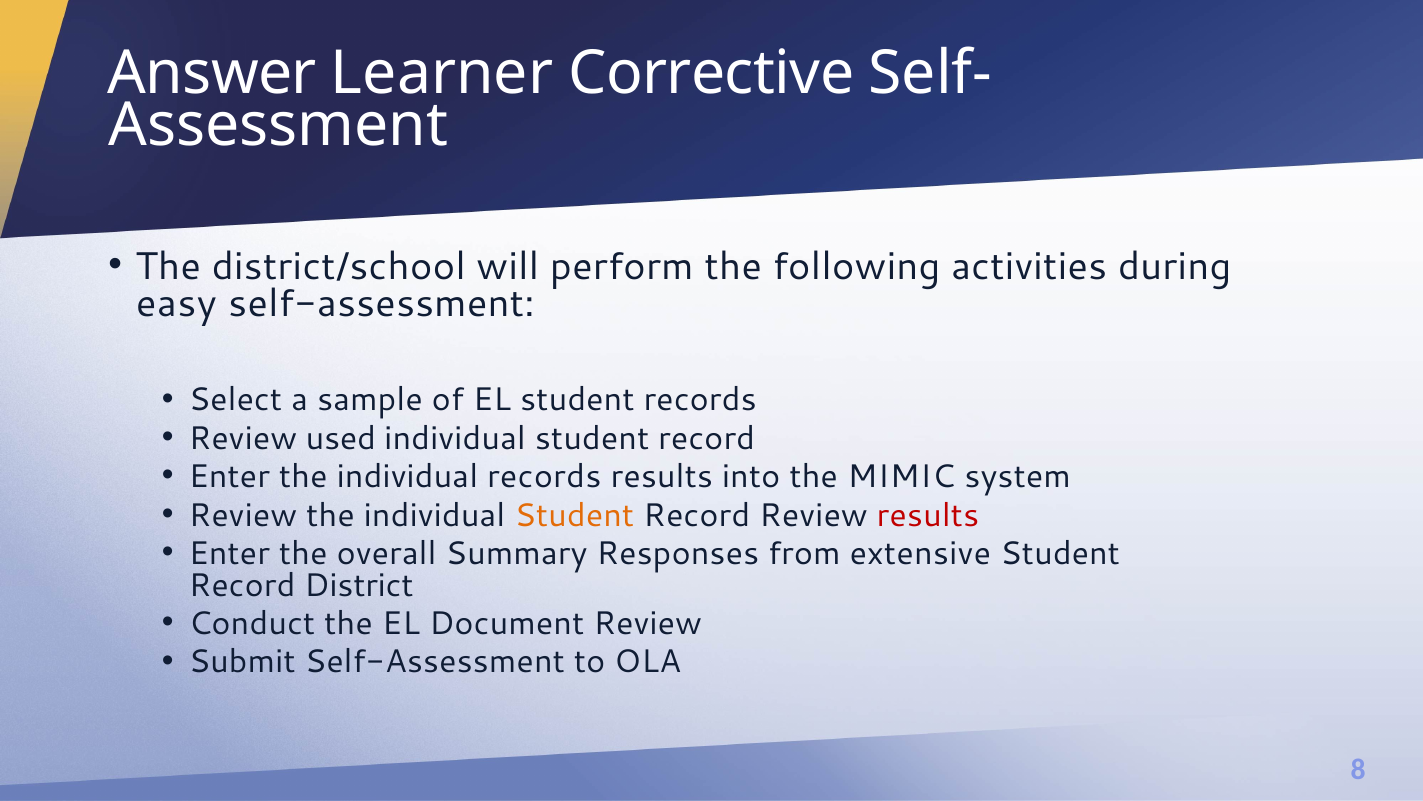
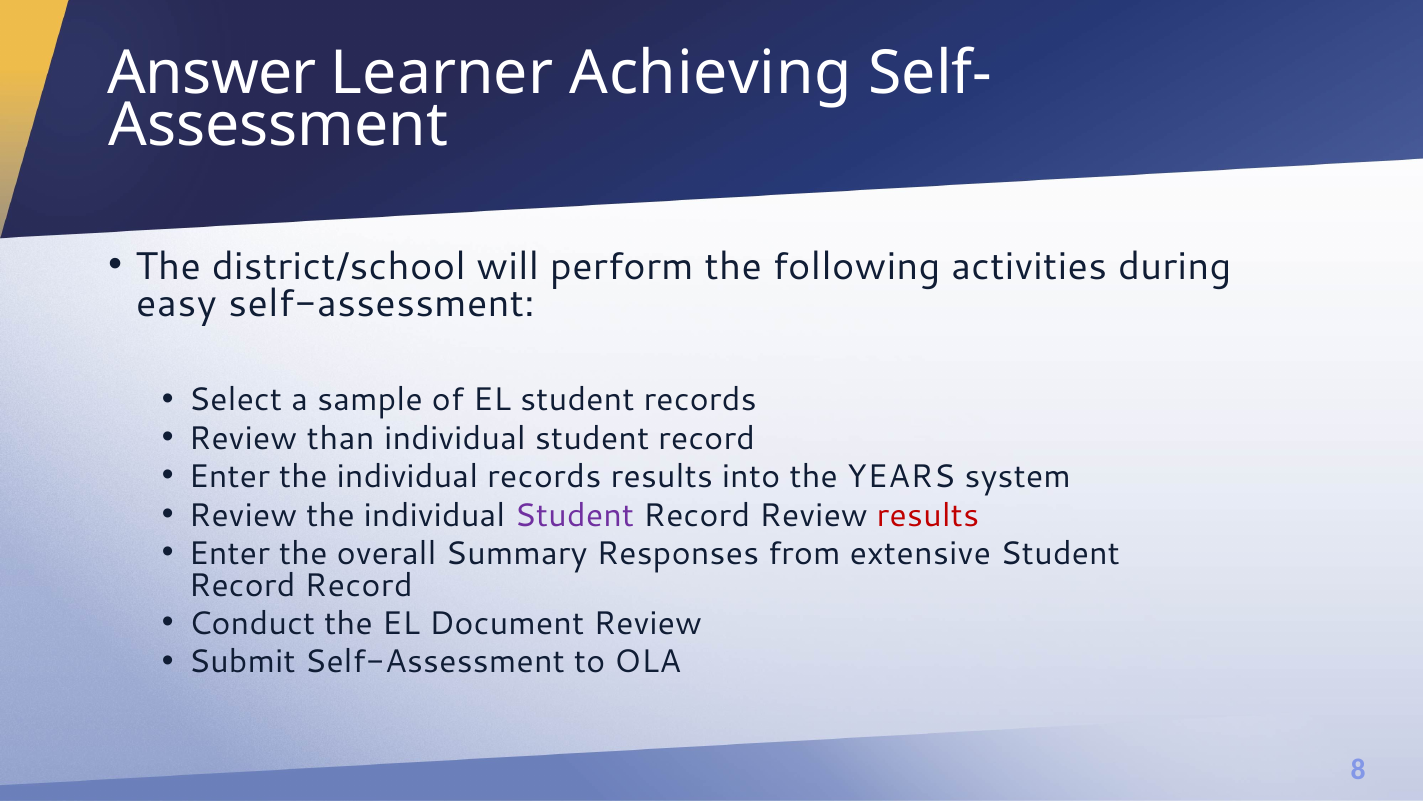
Corrective: Corrective -> Achieving
used: used -> than
MIMIC: MIMIC -> YEARS
Student at (574, 515) colour: orange -> purple
Record District: District -> Record
